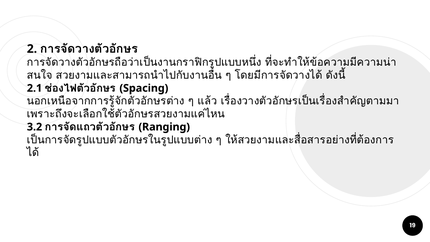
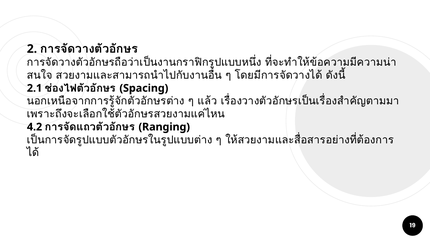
3.2: 3.2 -> 4.2
